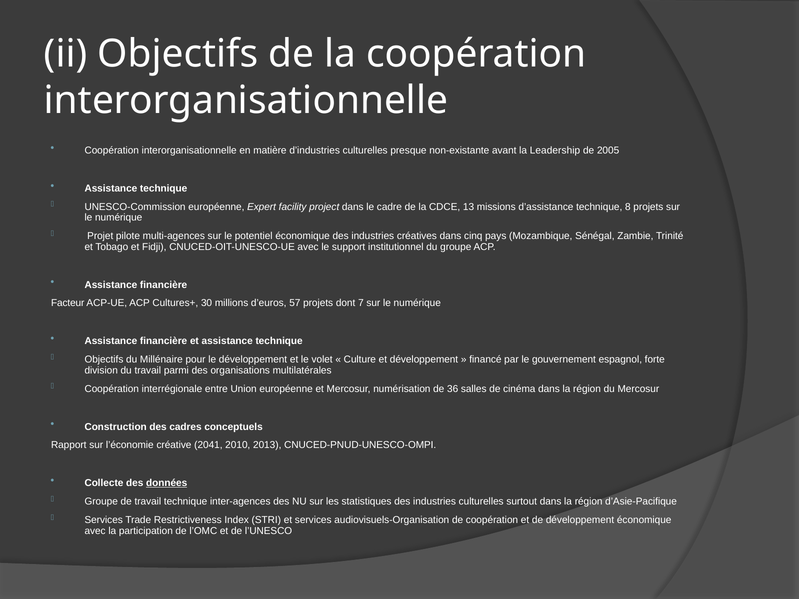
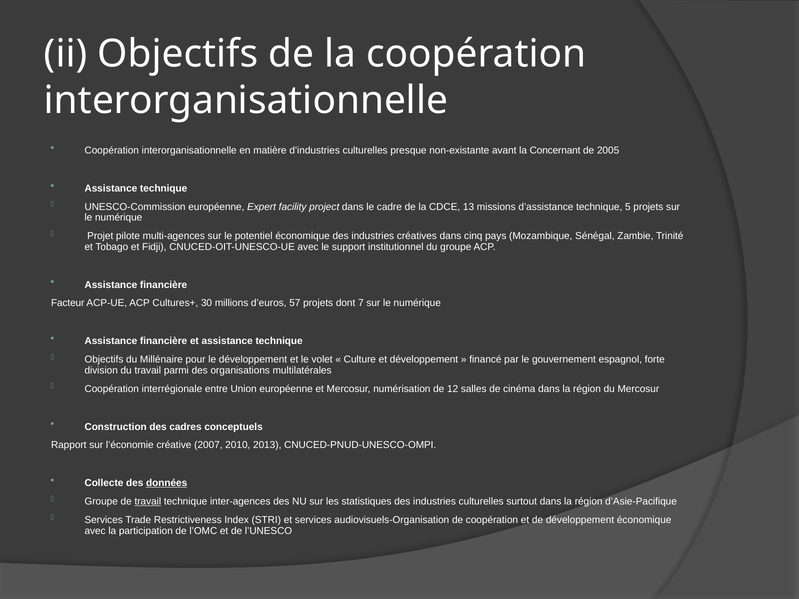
Leadership: Leadership -> Concernant
8: 8 -> 5
36: 36 -> 12
2041: 2041 -> 2007
travail at (148, 502) underline: none -> present
